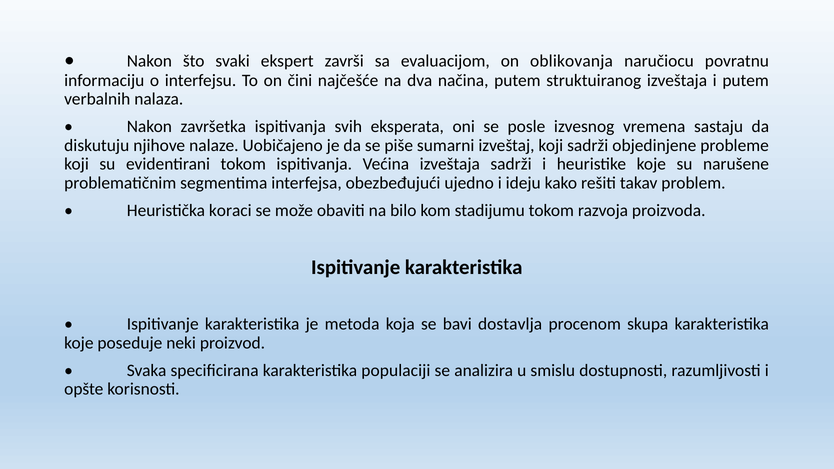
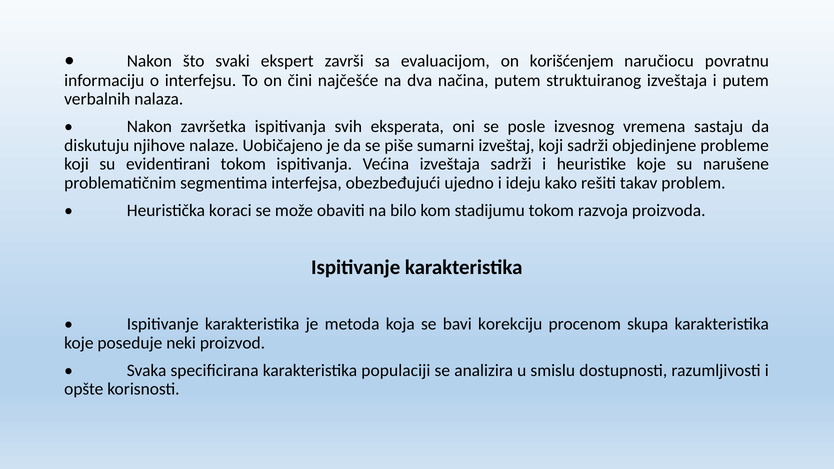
oblikovanja: oblikovanja -> korišćenjem
dostavlja: dostavlja -> korekciju
